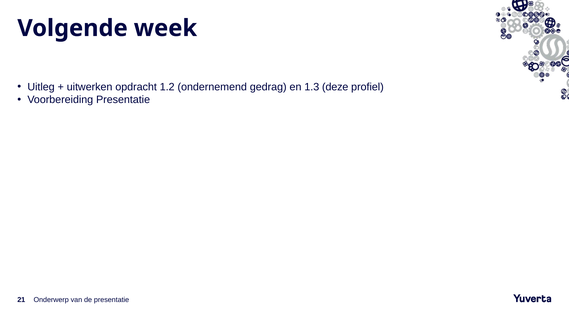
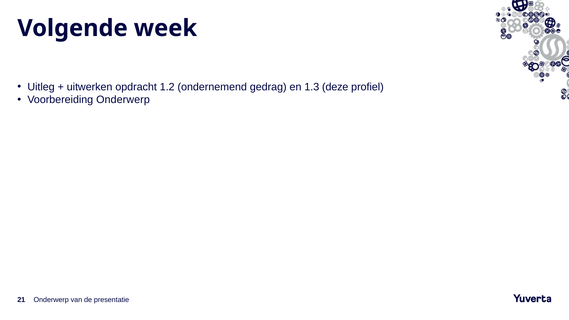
Voorbereiding Presentatie: Presentatie -> Onderwerp
